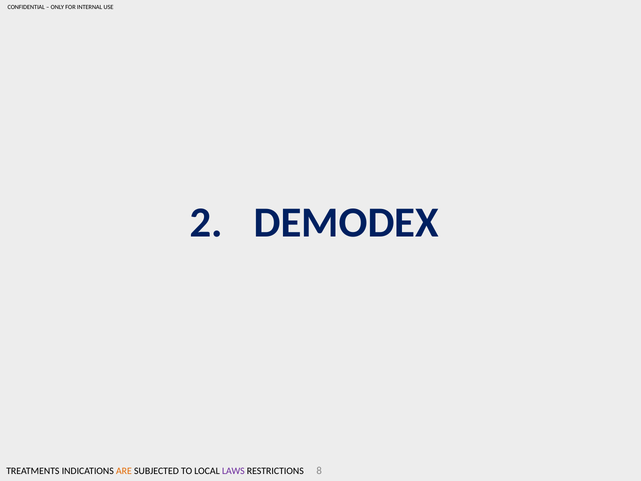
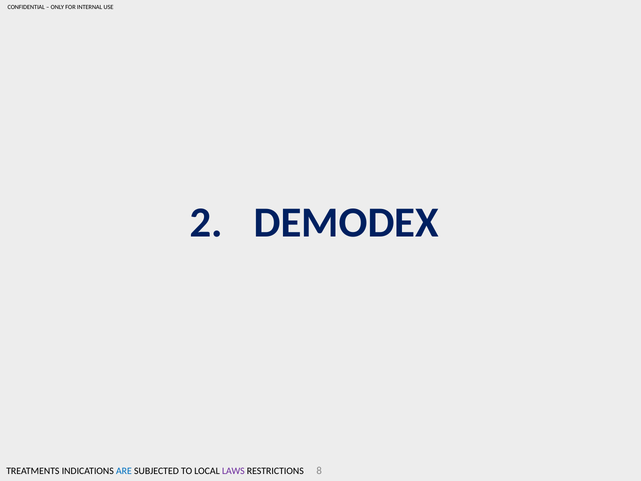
ARE colour: orange -> blue
